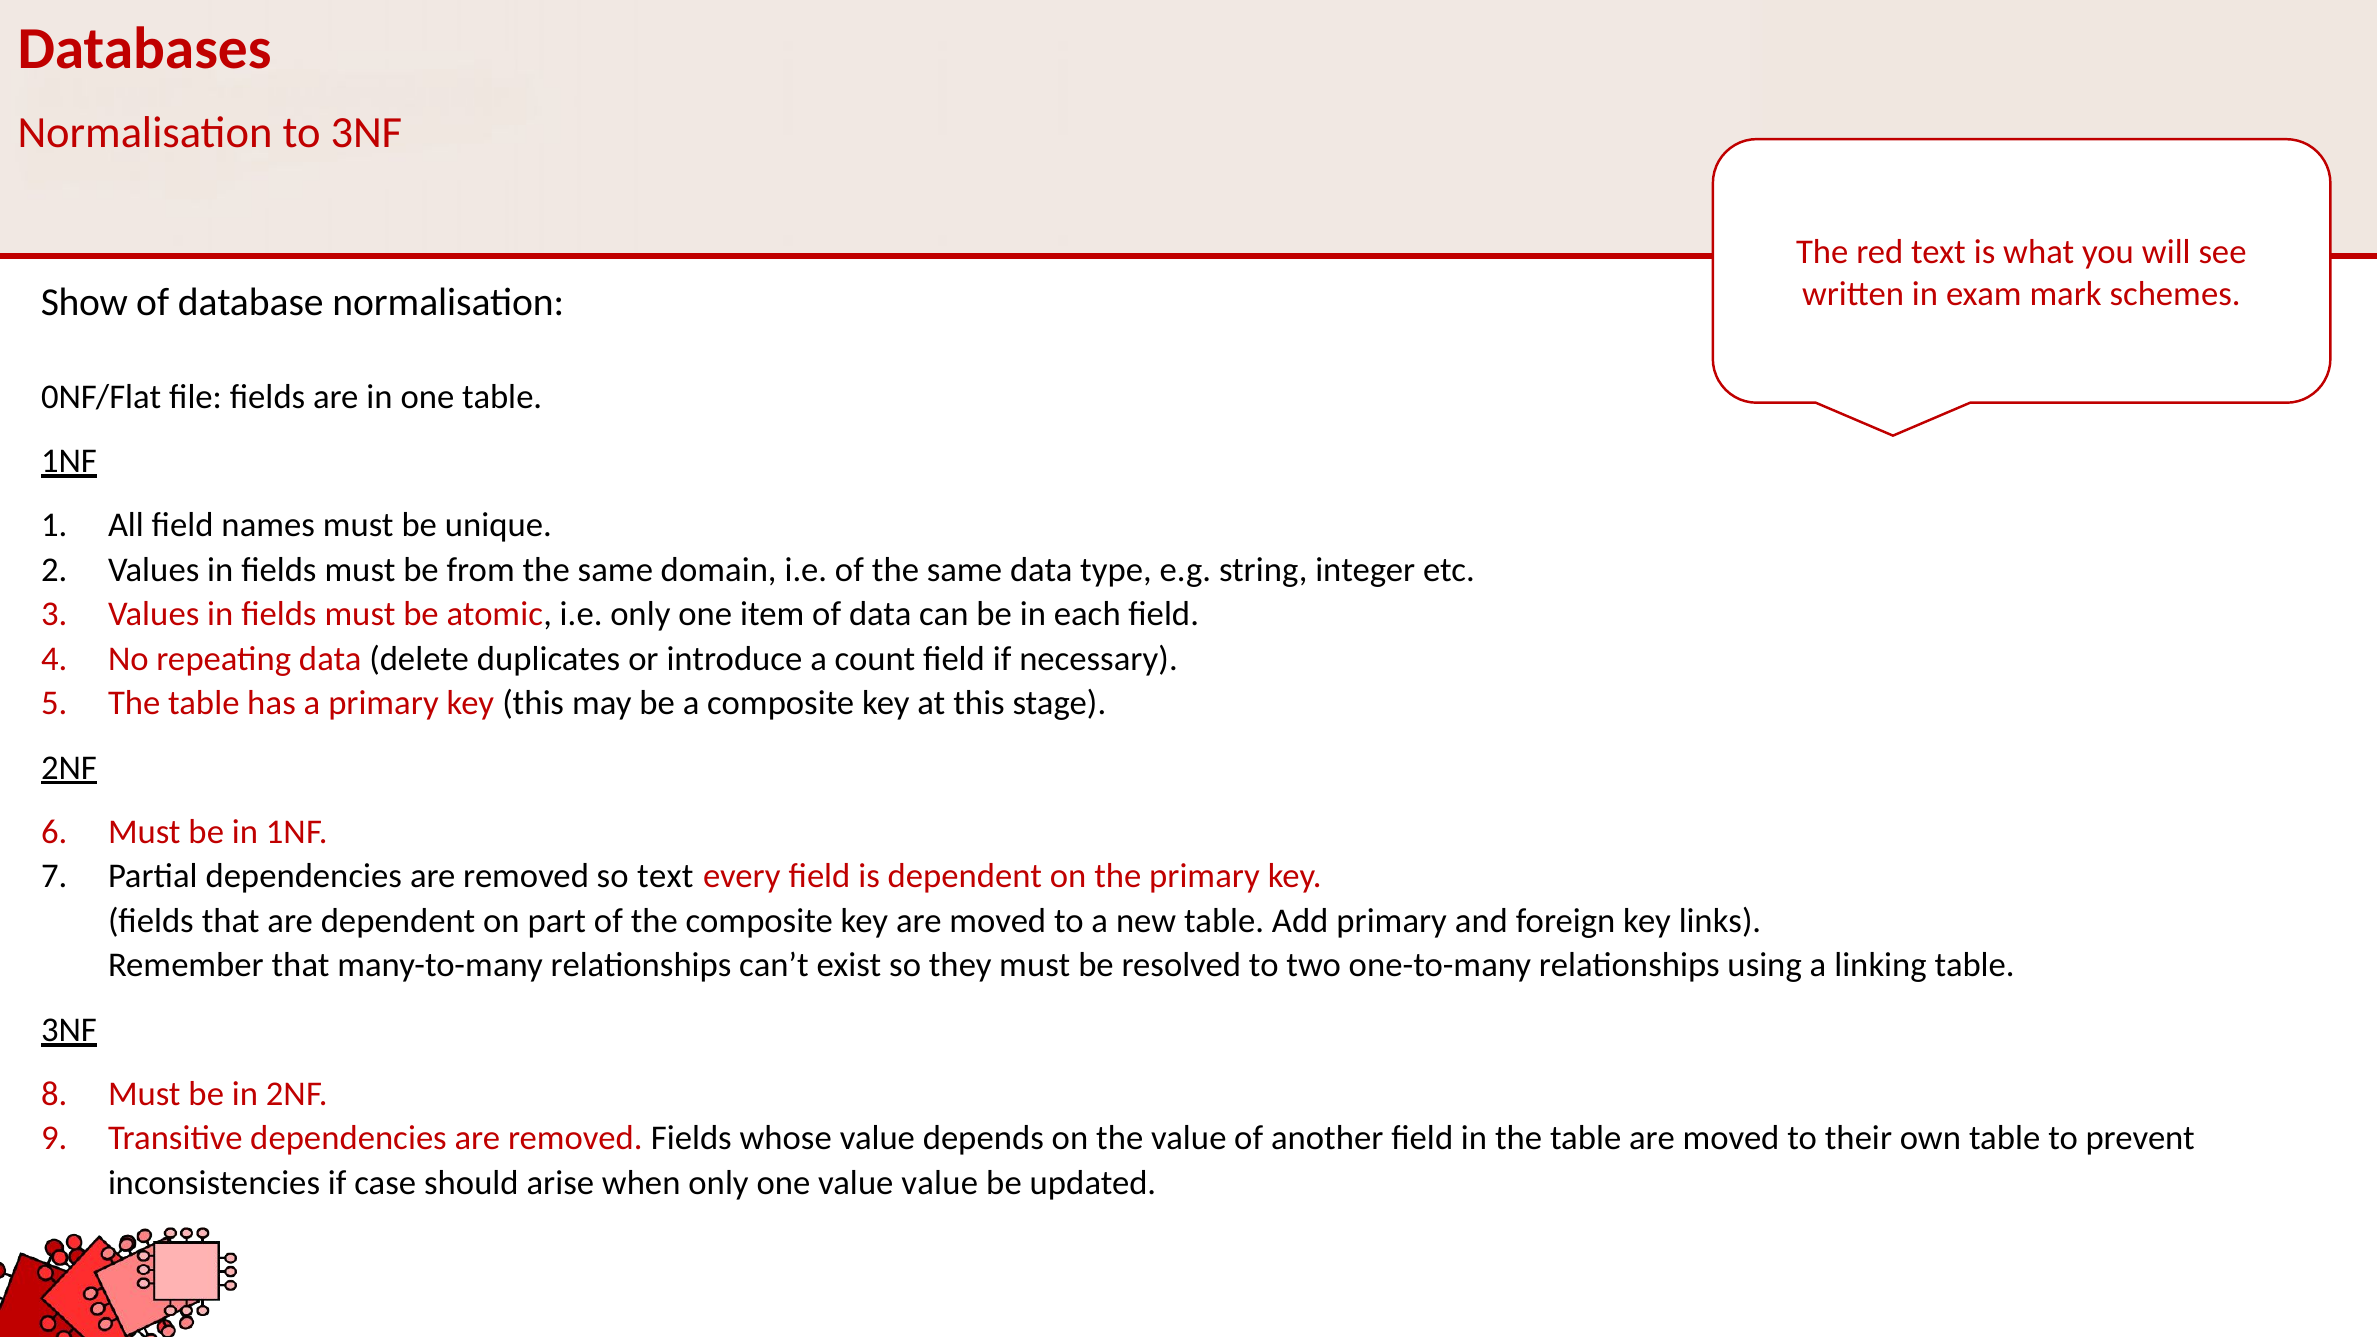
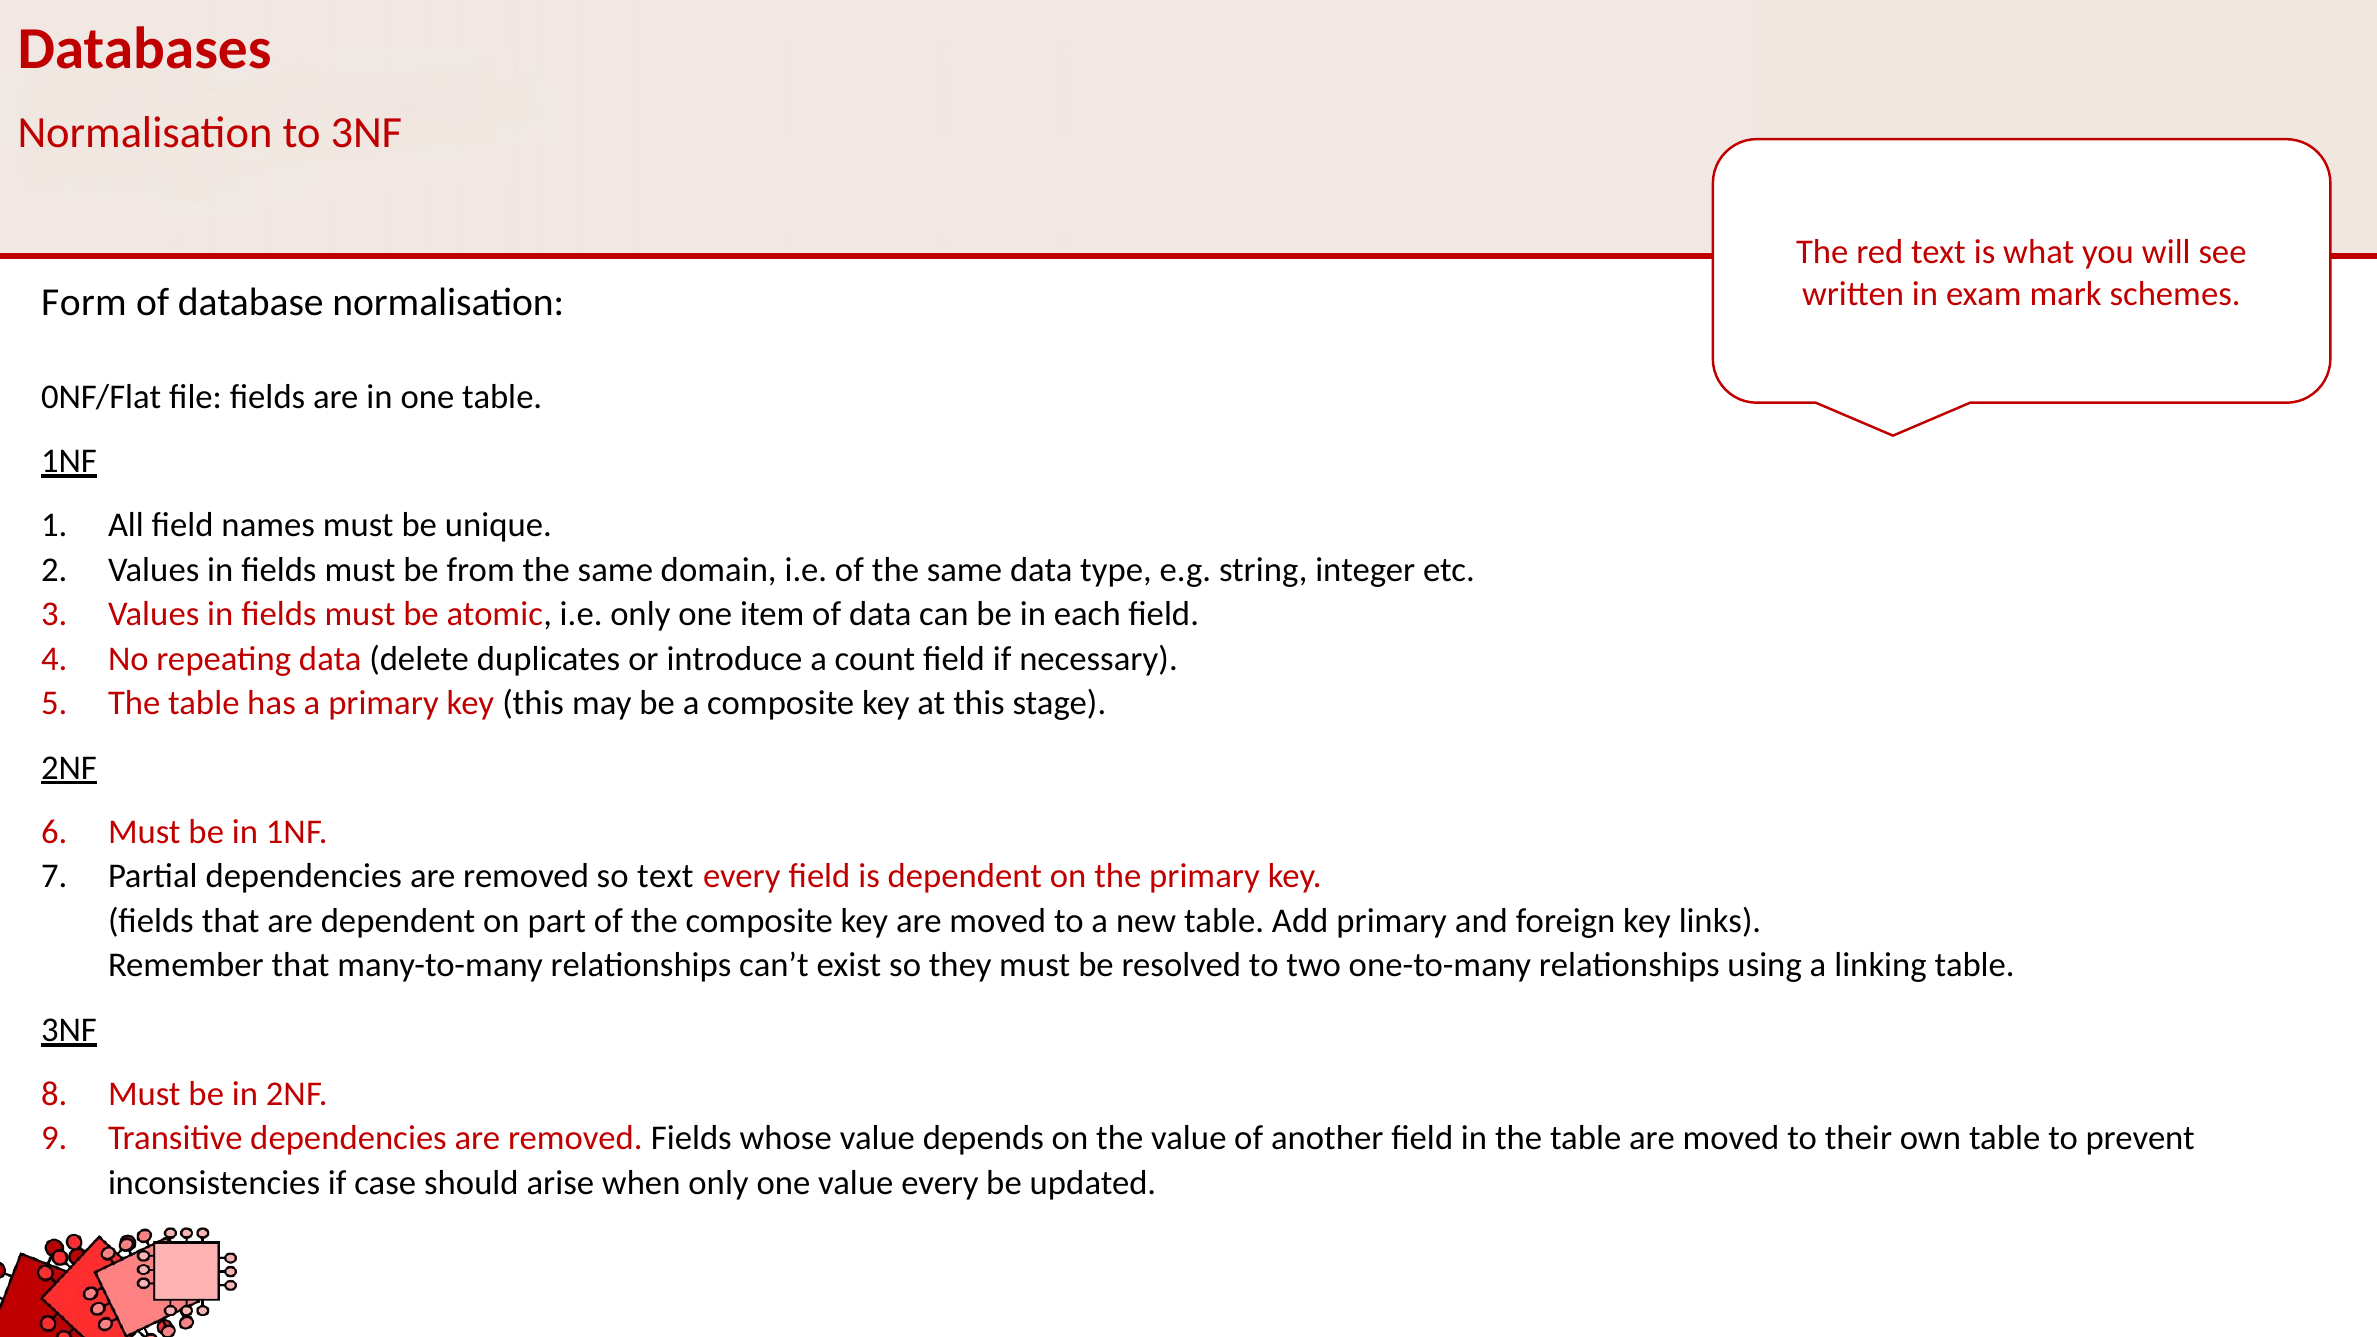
Show: Show -> Form
value value: value -> every
